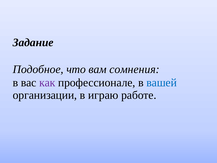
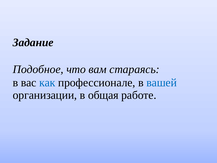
сомнения: сомнения -> стараясь
как colour: purple -> blue
играю: играю -> общая
